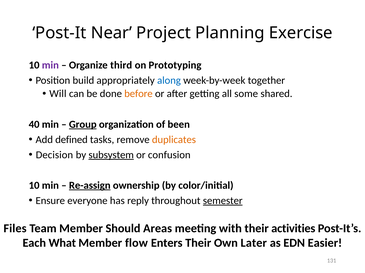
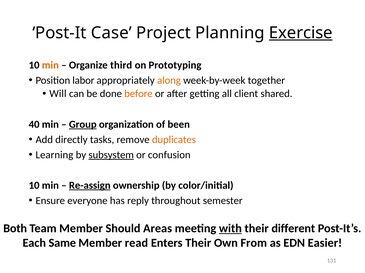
Near: Near -> Case
Exercise underline: none -> present
min at (50, 65) colour: purple -> orange
build: build -> labor
along colour: blue -> orange
some: some -> client
defined: defined -> directly
Decision: Decision -> Learning
semester underline: present -> none
Files: Files -> Both
with underline: none -> present
activities: activities -> different
What: What -> Same
flow: flow -> read
Later: Later -> From
